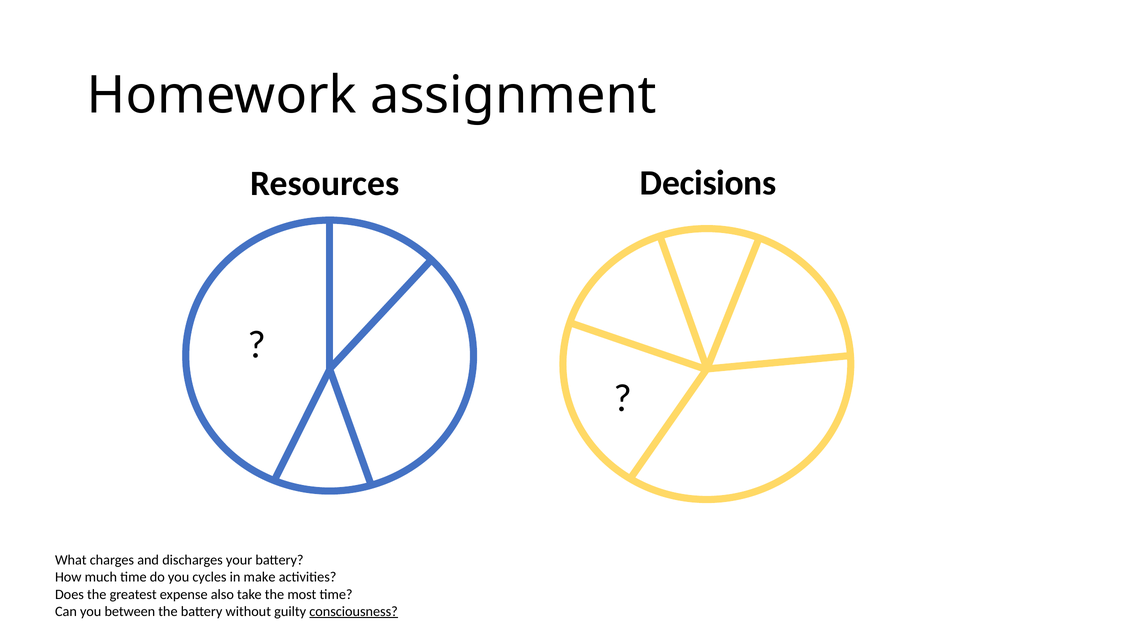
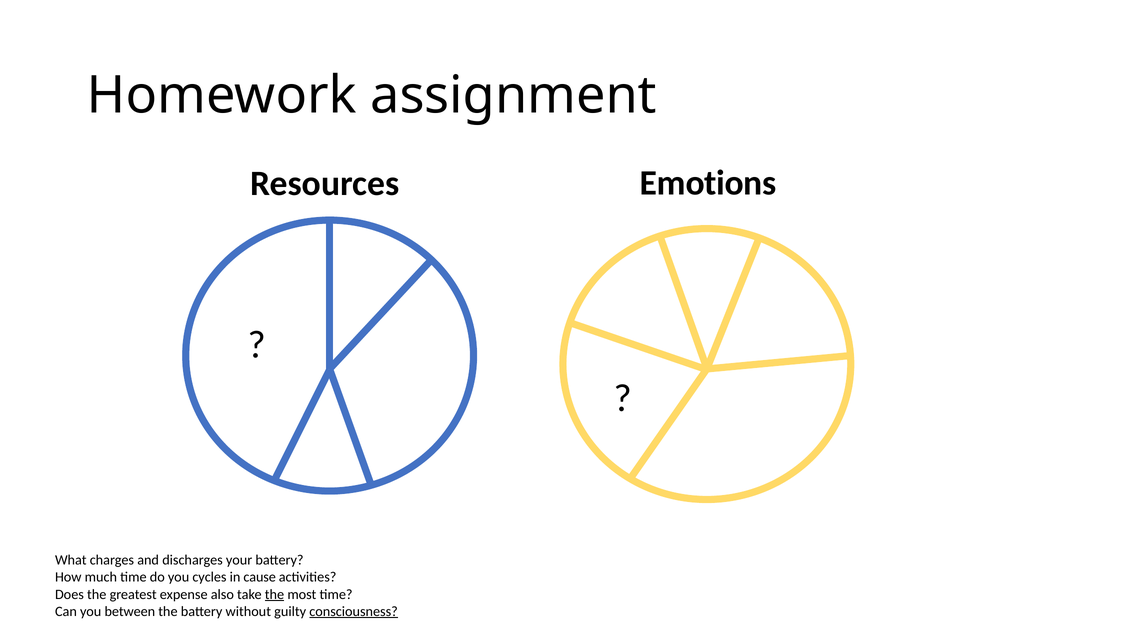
Decisions: Decisions -> Emotions
make: make -> cause
the at (274, 595) underline: none -> present
